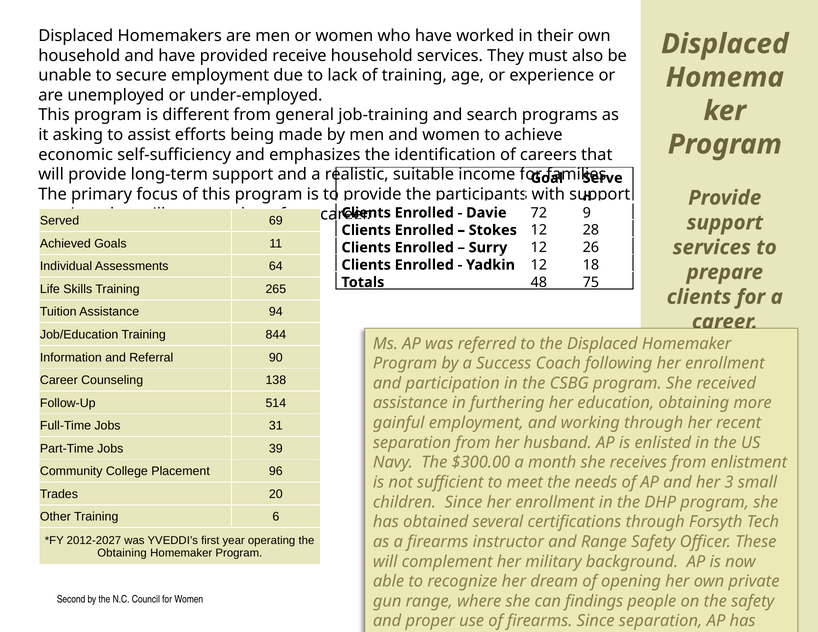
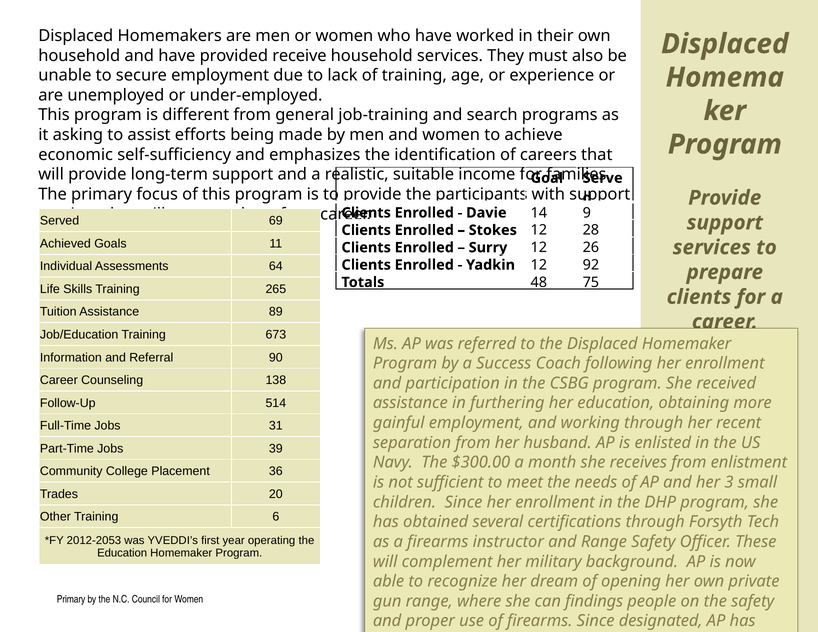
72: 72 -> 14
18: 18 -> 92
94: 94 -> 89
844: 844 -> 673
96: 96 -> 36
2012-2027: 2012-2027 -> 2012-2053
Obtaining at (122, 553): Obtaining -> Education
Second at (71, 599): Second -> Primary
Since separation: separation -> designated
